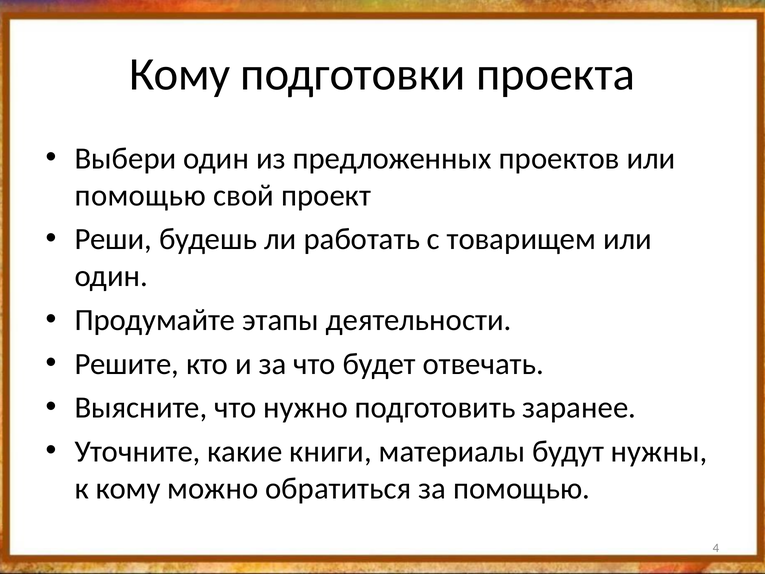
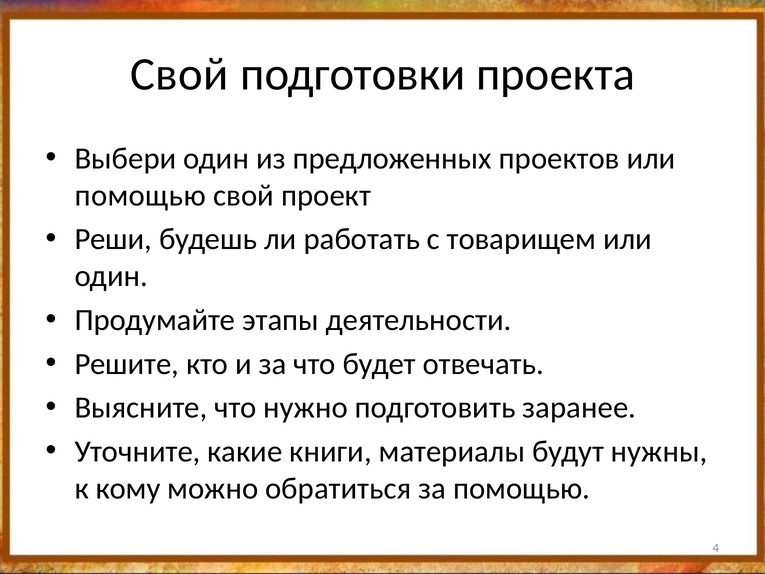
Кому at (180, 74): Кому -> Свой
